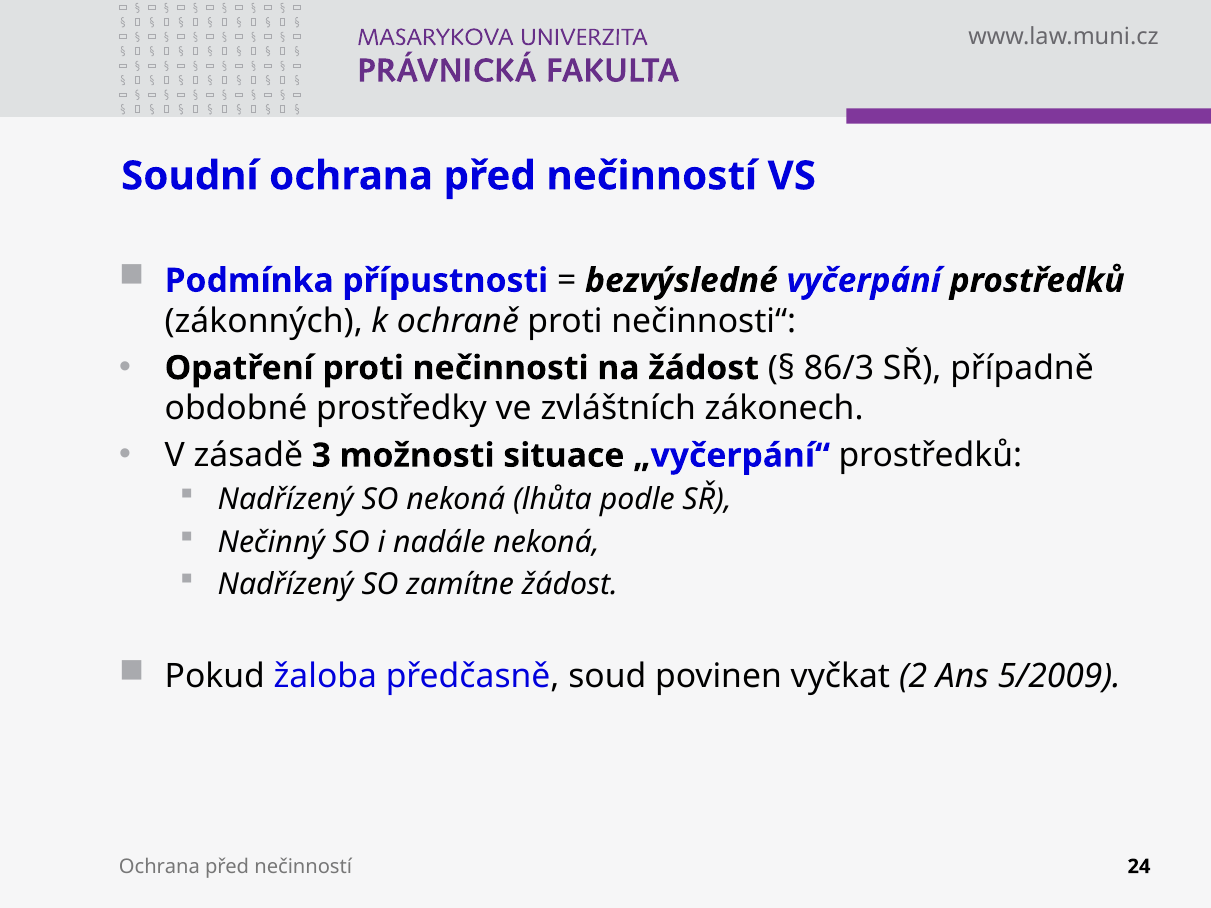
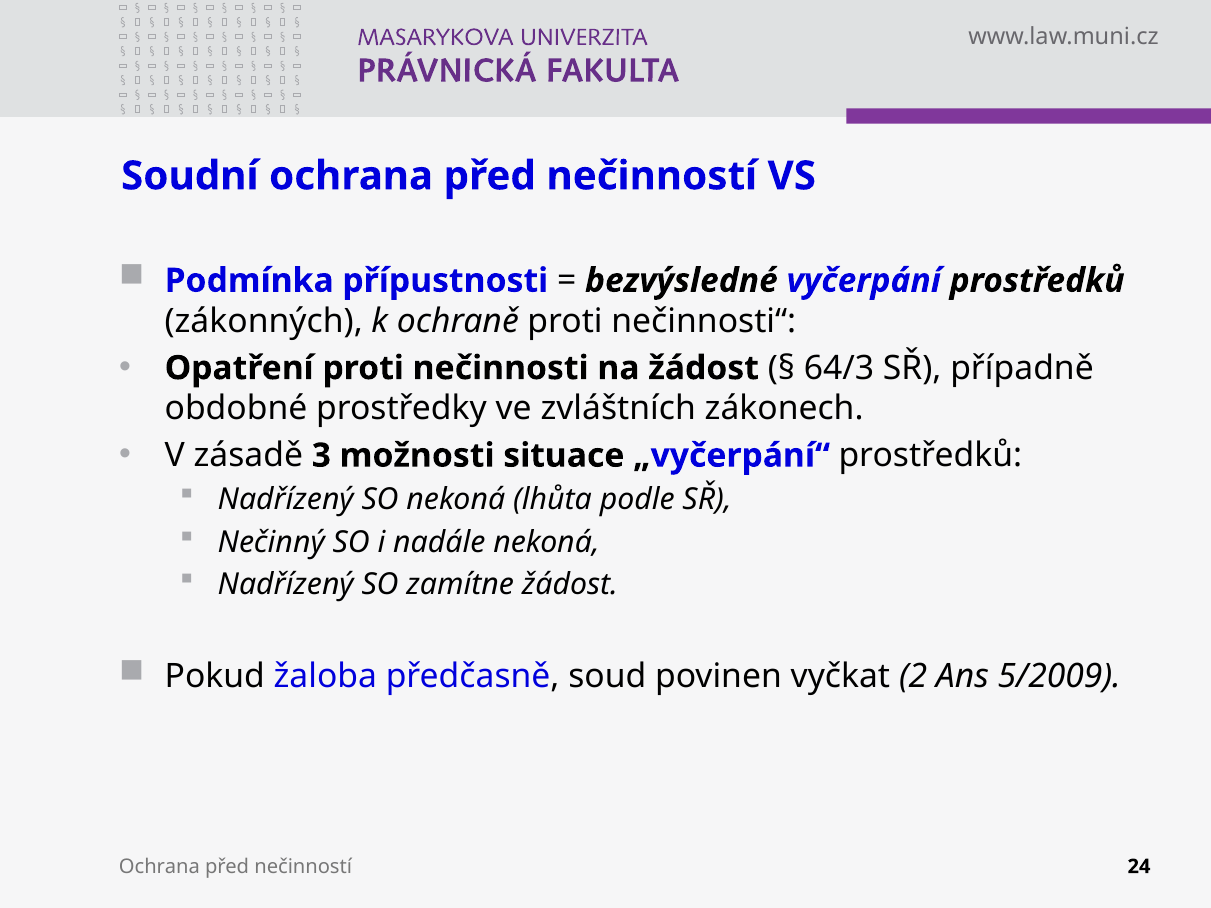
86/3: 86/3 -> 64/3
